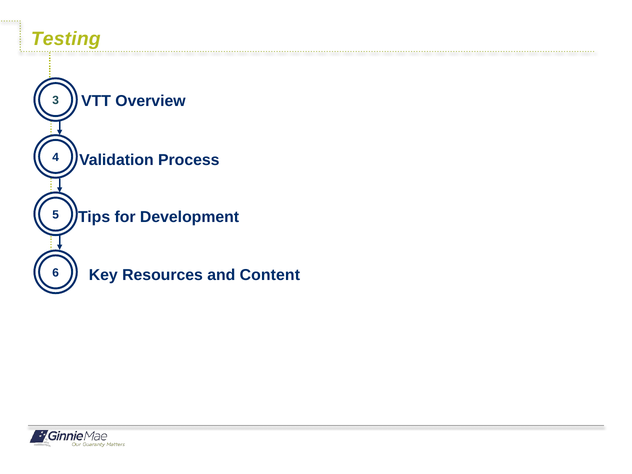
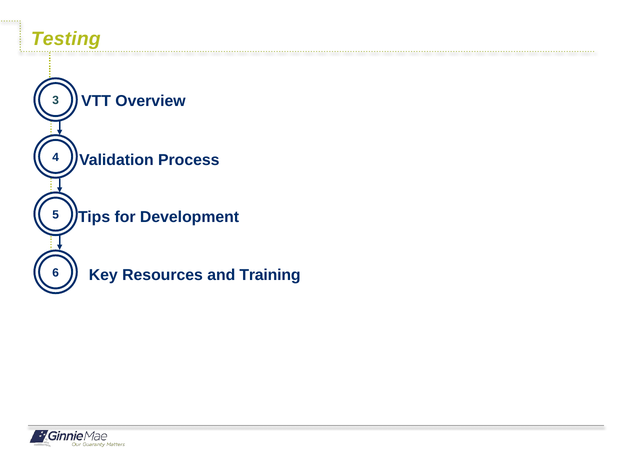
Content: Content -> Training
